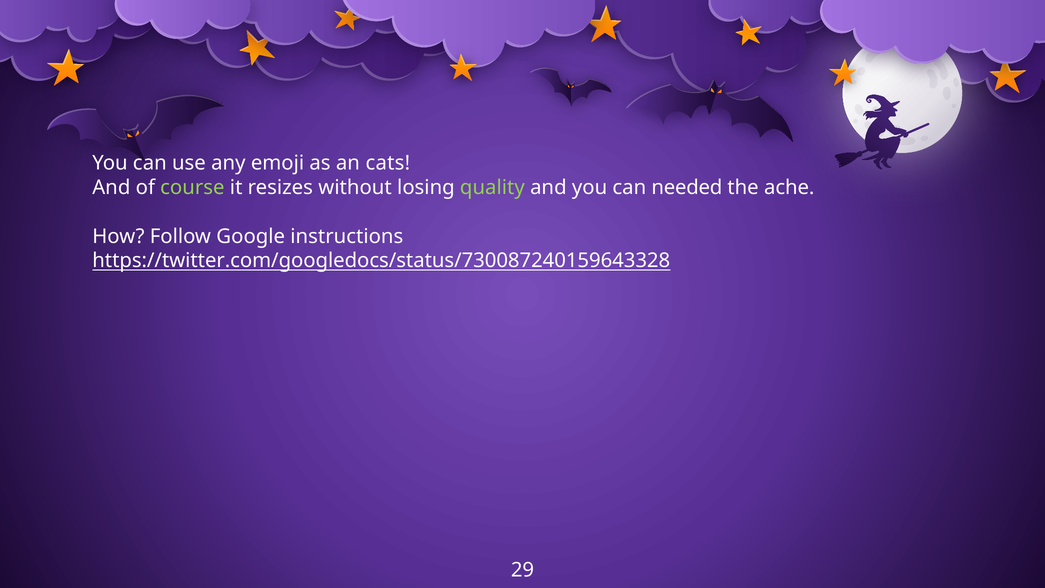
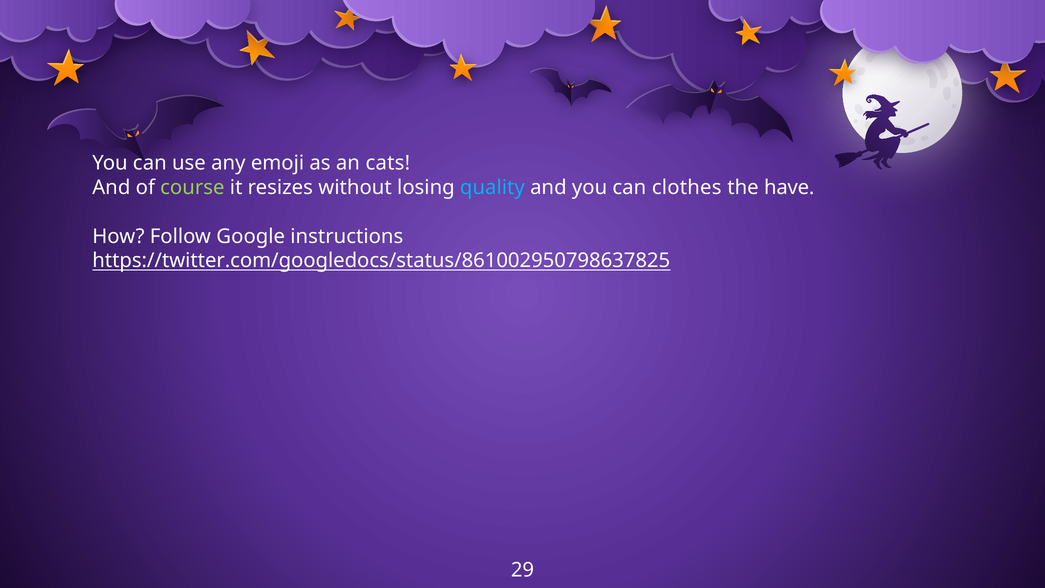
quality colour: light green -> light blue
needed: needed -> clothes
ache: ache -> have
https://twitter.com/googledocs/status/730087240159643328: https://twitter.com/googledocs/status/730087240159643328 -> https://twitter.com/googledocs/status/861002950798637825
